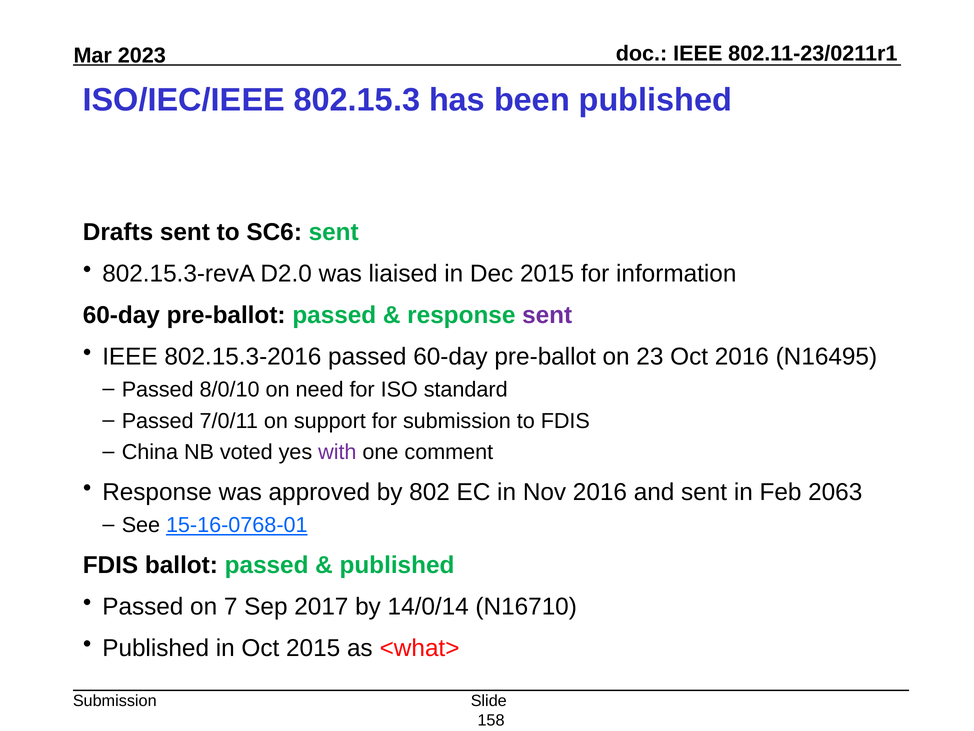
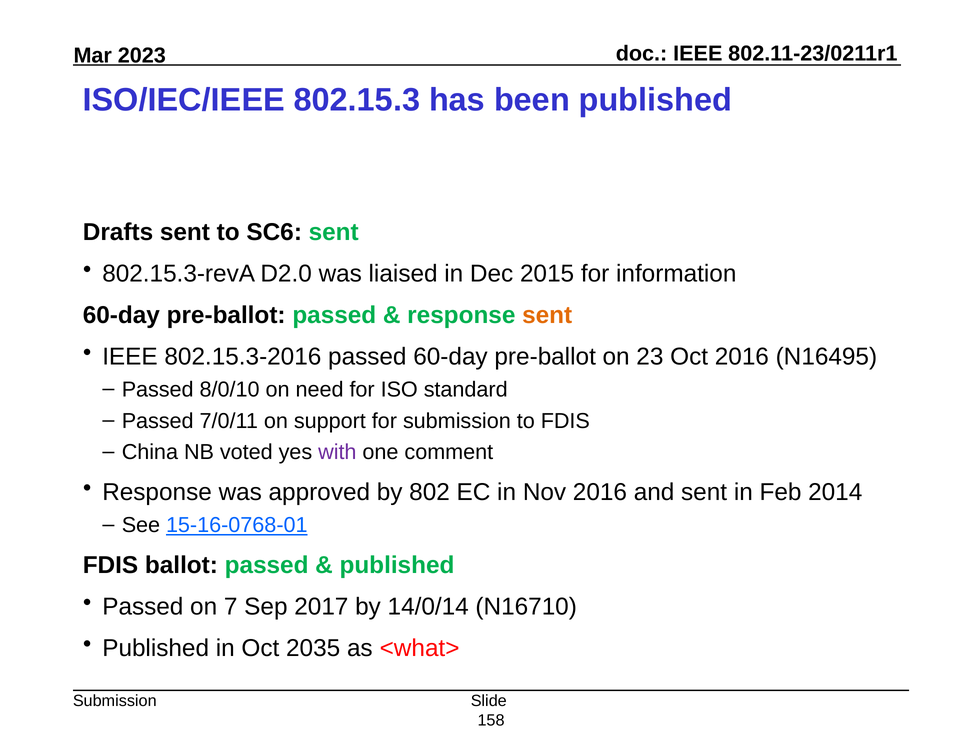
sent at (547, 315) colour: purple -> orange
2063: 2063 -> 2014
Oct 2015: 2015 -> 2035
